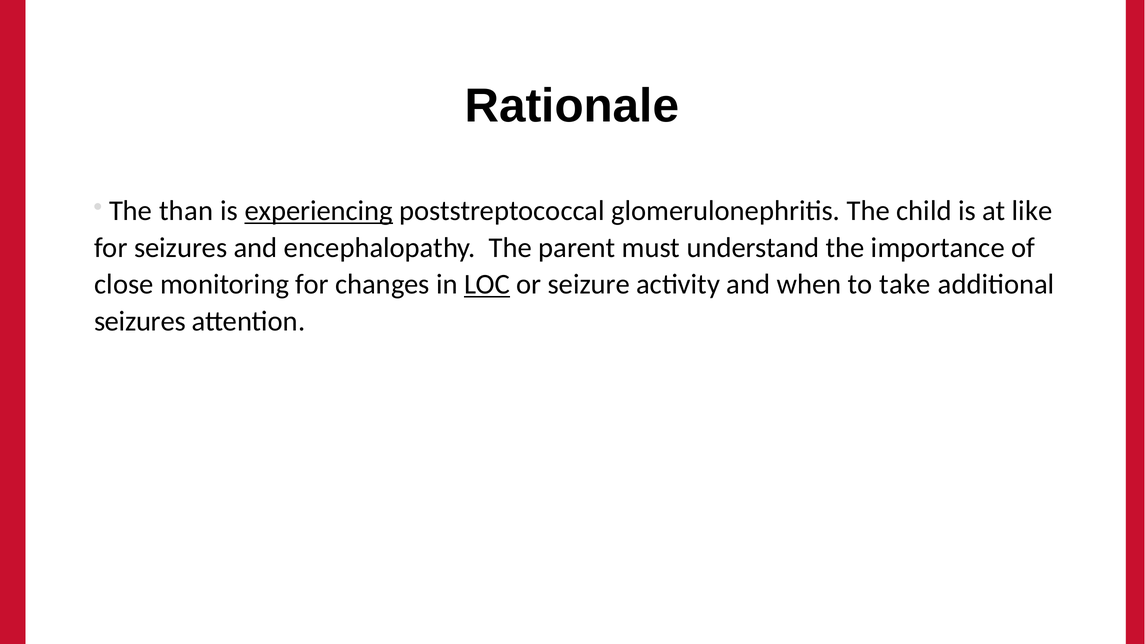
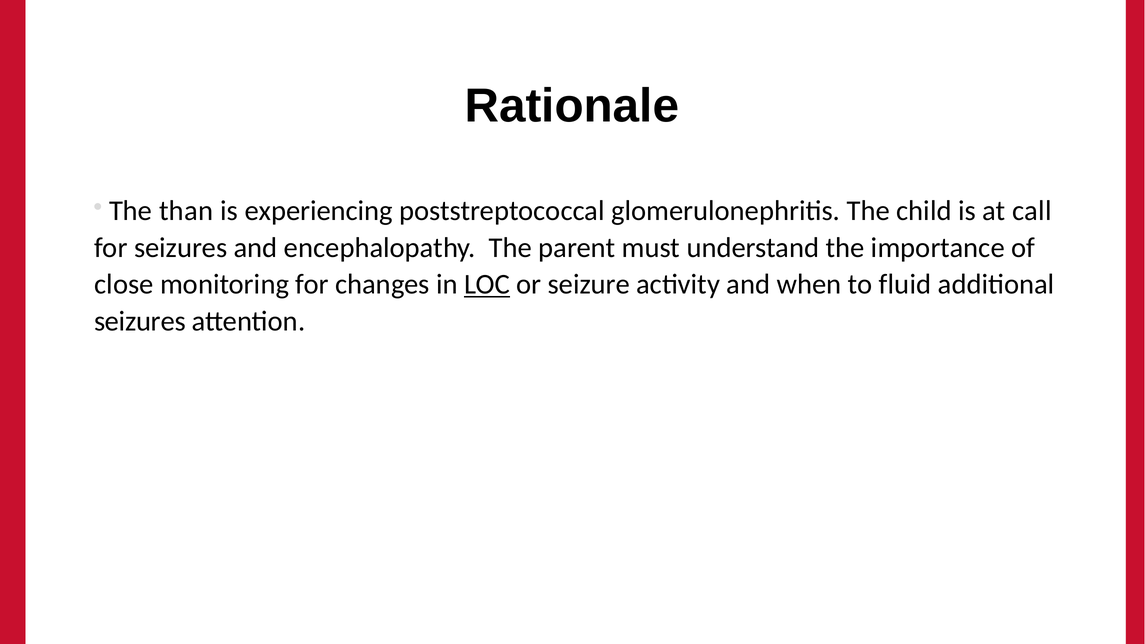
experiencing underline: present -> none
like: like -> call
take: take -> fluid
